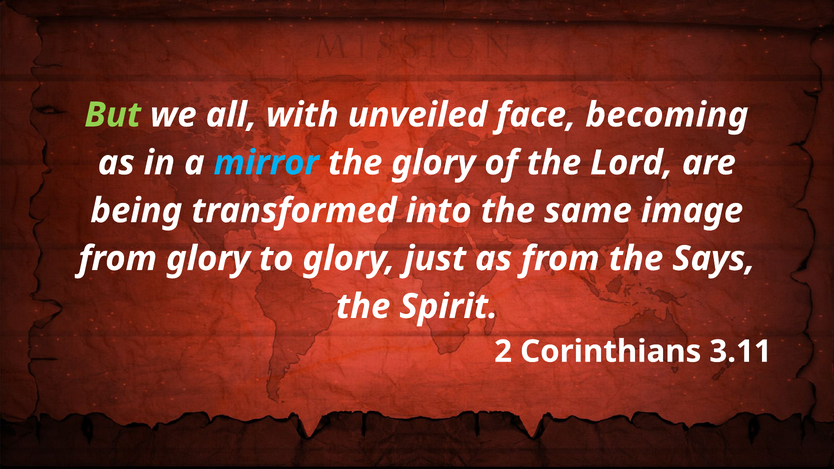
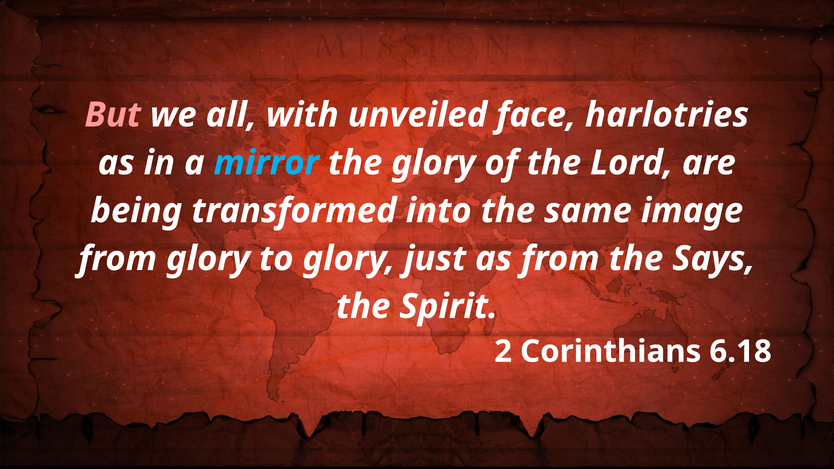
But colour: light green -> pink
becoming: becoming -> harlotries
3.11: 3.11 -> 6.18
